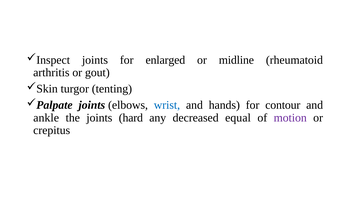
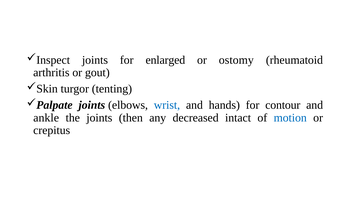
midline: midline -> ostomy
hard: hard -> then
equal: equal -> intact
motion colour: purple -> blue
